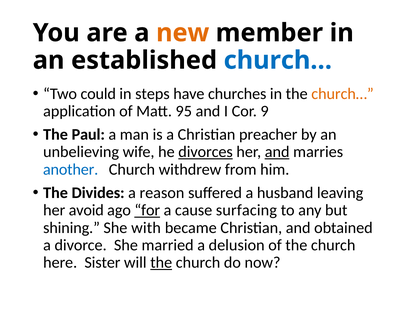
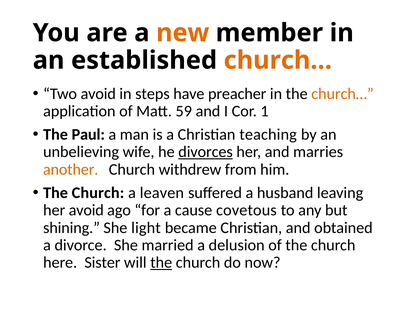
church… at (278, 60) colour: blue -> orange
Two could: could -> avoid
churches: churches -> preacher
95: 95 -> 59
9: 9 -> 1
preacher: preacher -> teaching
and at (277, 152) underline: present -> none
another colour: blue -> orange
Divides at (98, 193): Divides -> Church
reason: reason -> leaven
for underline: present -> none
surfacing: surfacing -> covetous
with: with -> light
